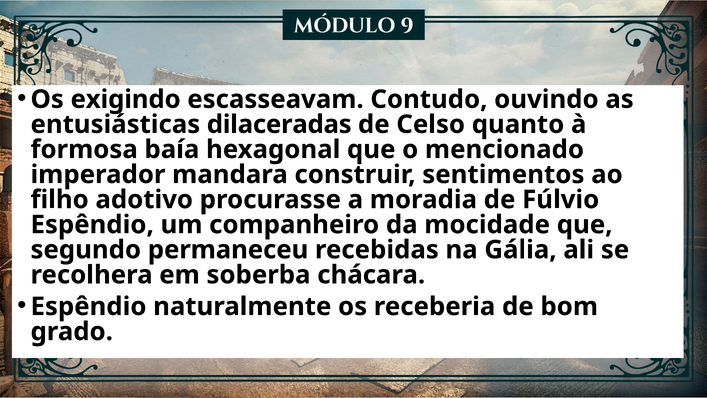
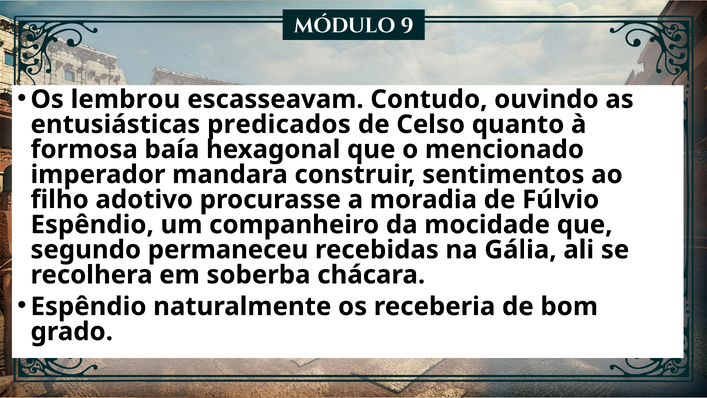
exigindo: exigindo -> lembrou
dilaceradas: dilaceradas -> predicados
